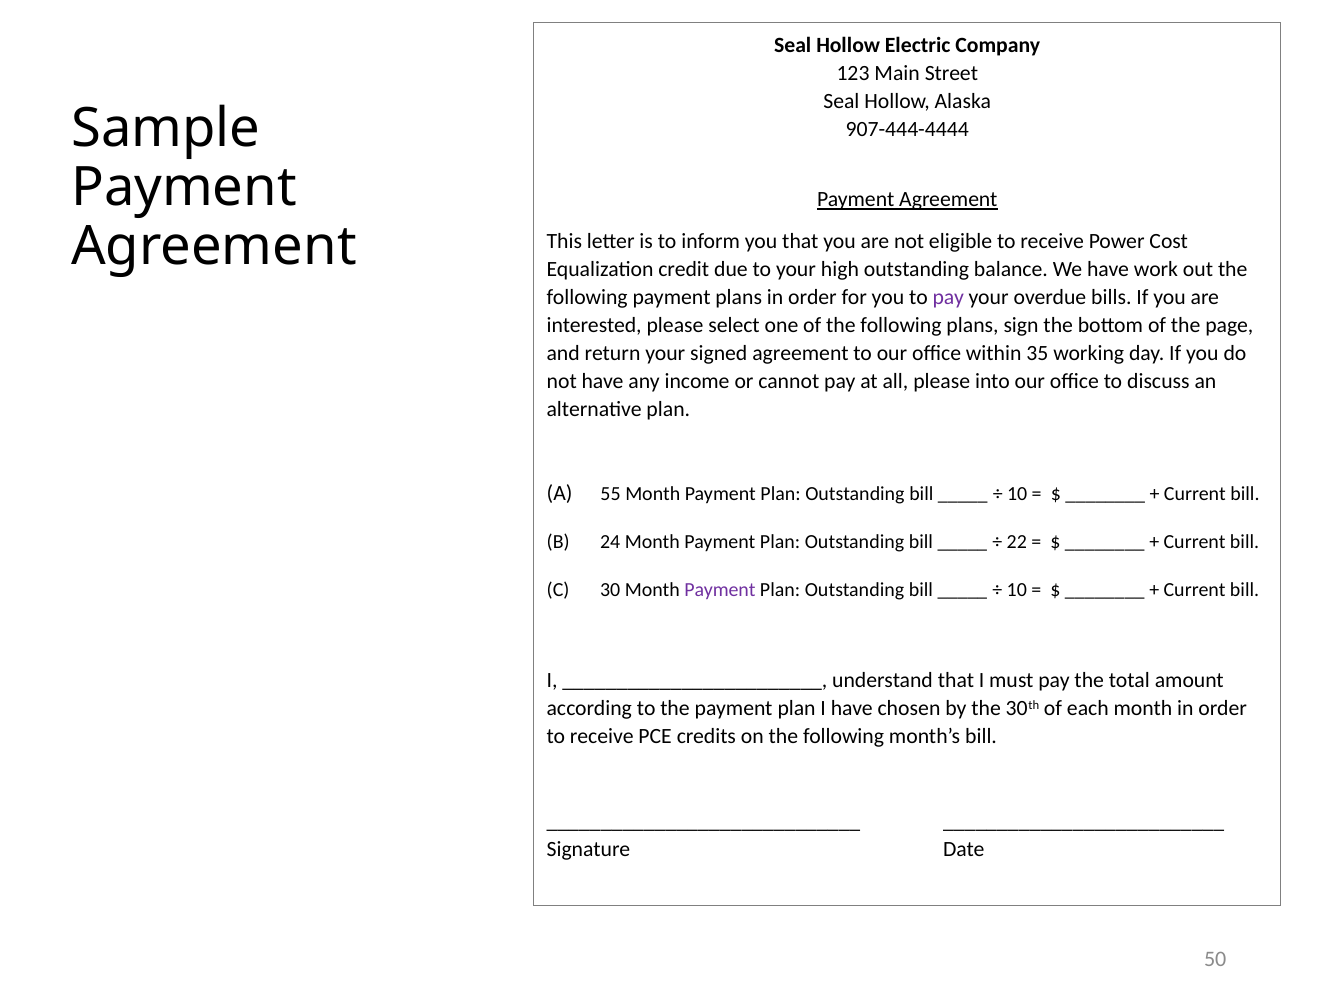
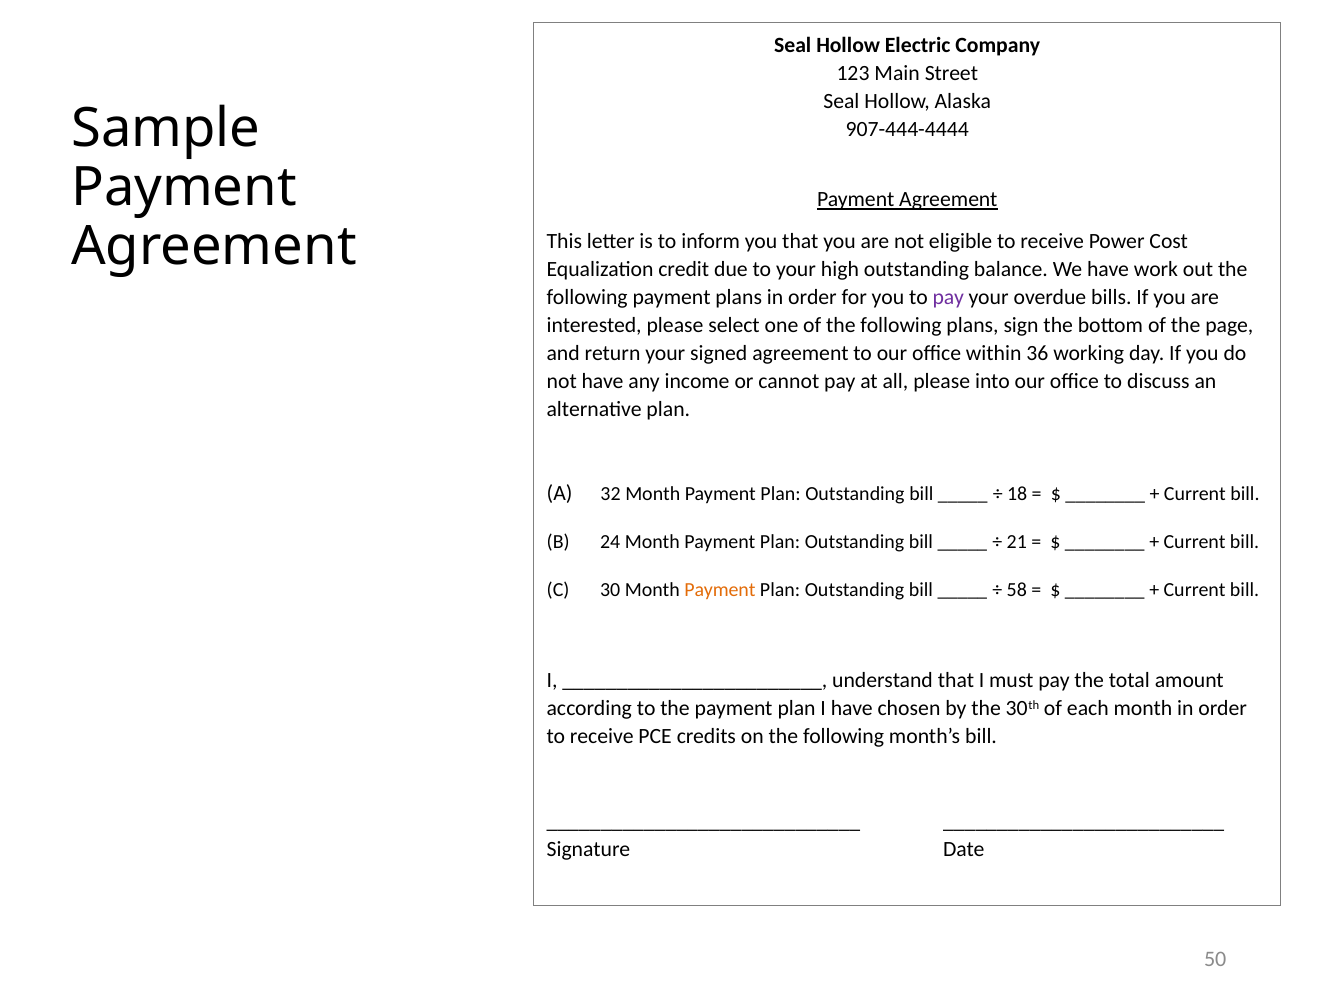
35: 35 -> 36
55: 55 -> 32
10 at (1017, 494): 10 -> 18
22: 22 -> 21
Payment at (720, 589) colour: purple -> orange
10 at (1017, 589): 10 -> 58
